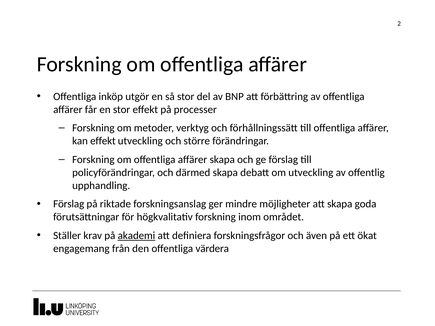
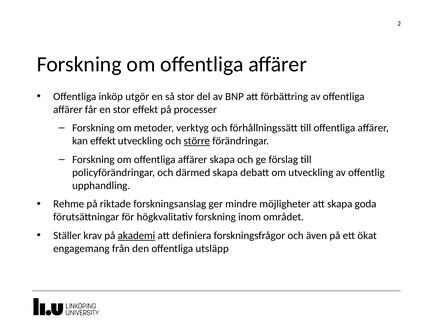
större underline: none -> present
Förslag at (69, 204): Förslag -> Rehme
värdera: värdera -> utsläpp
